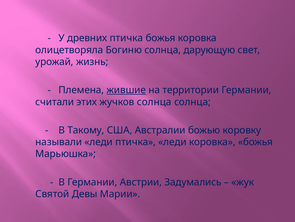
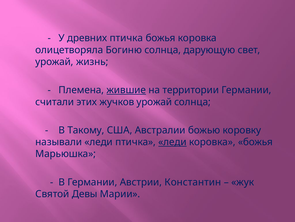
жучков солнца: солнца -> урожай
леди at (172, 142) underline: none -> present
Задумались: Задумались -> Константин
